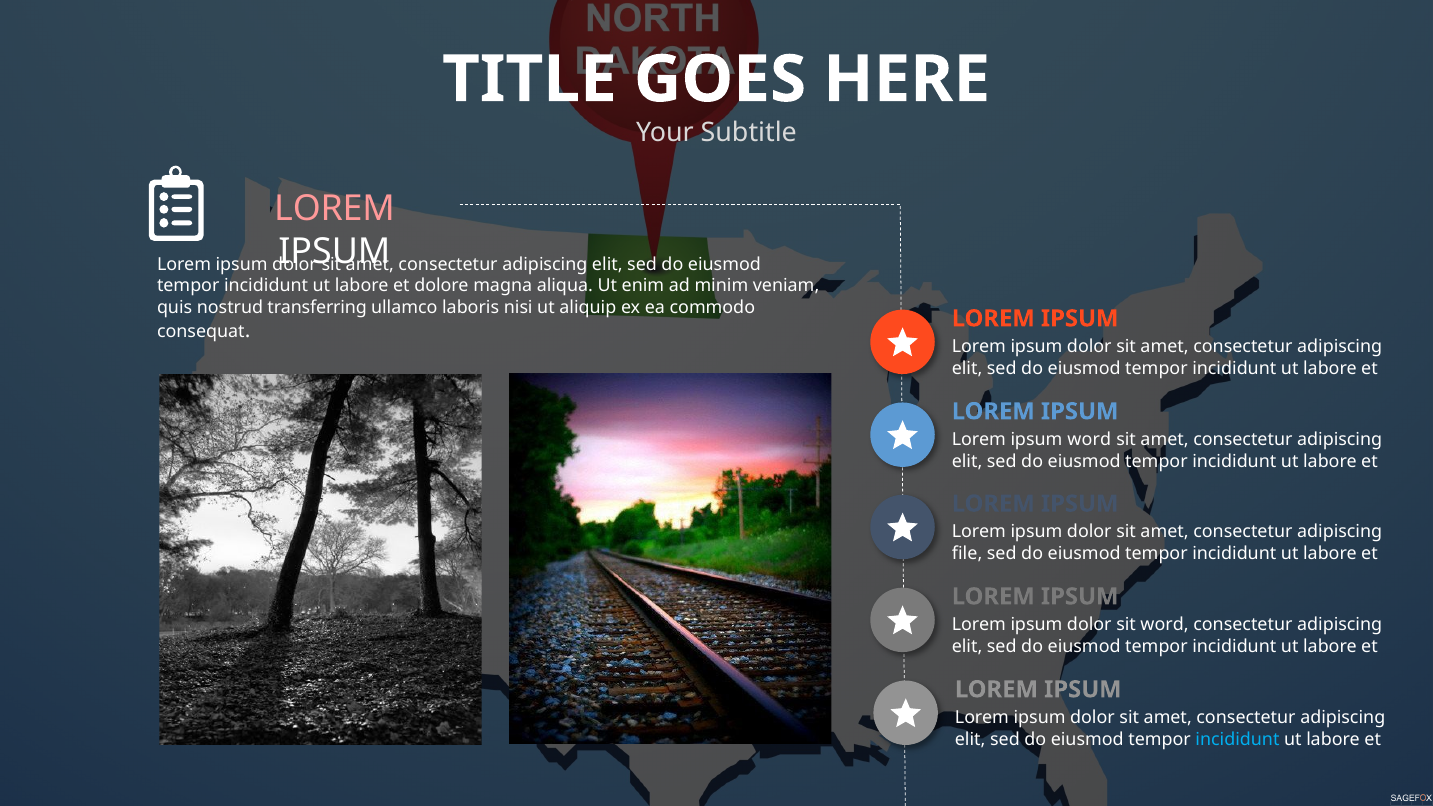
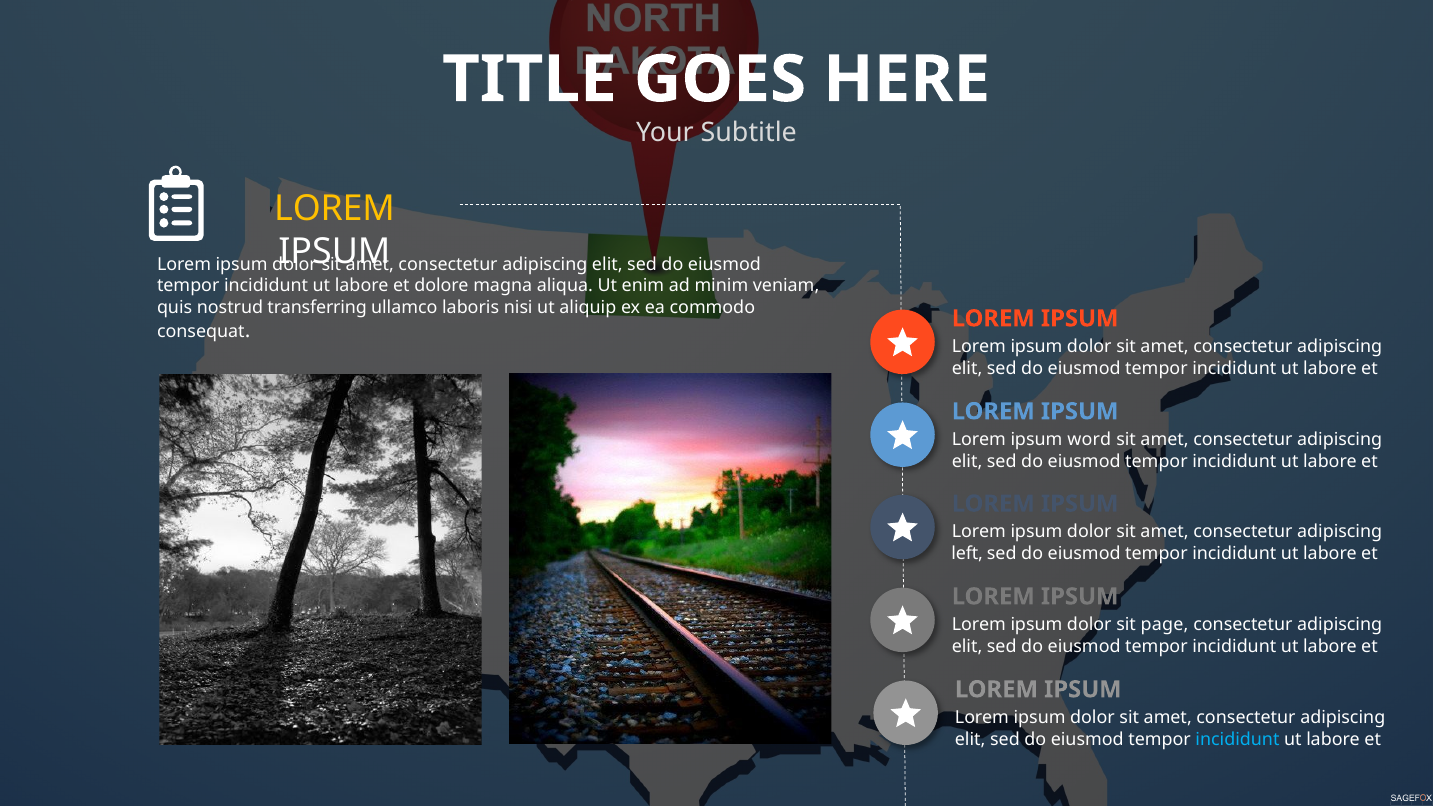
LOREM at (335, 209) colour: pink -> yellow
file: file -> left
sit word: word -> page
